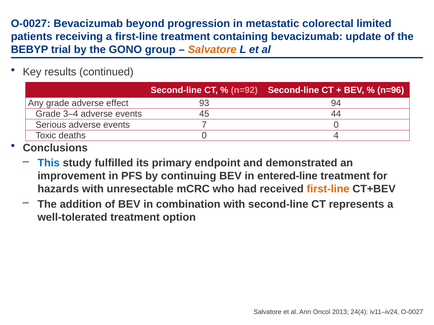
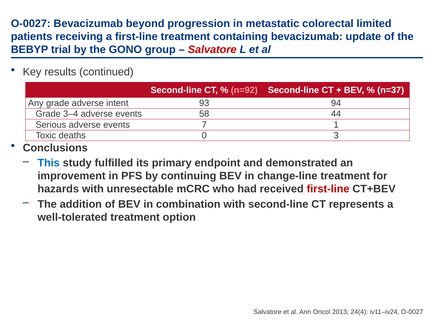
Salvatore at (212, 50) colour: orange -> red
n=96: n=96 -> n=37
effect: effect -> intent
45: 45 -> 58
7 0: 0 -> 1
4: 4 -> 3
entered-line: entered-line -> change-line
first-line at (328, 189) colour: orange -> red
